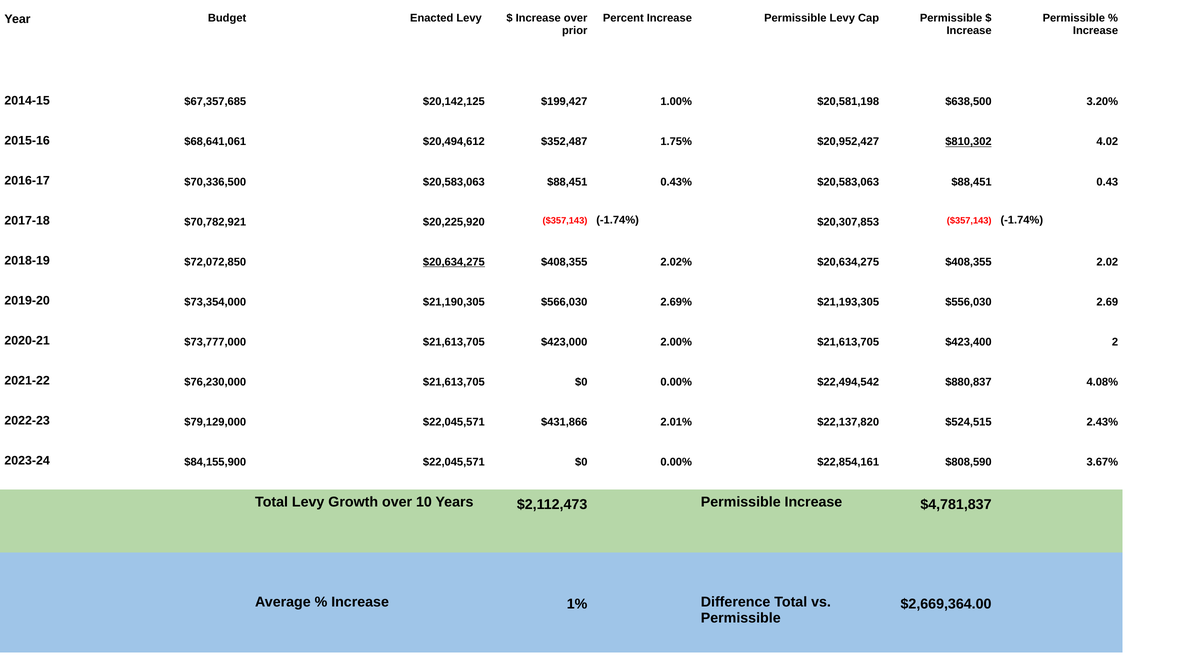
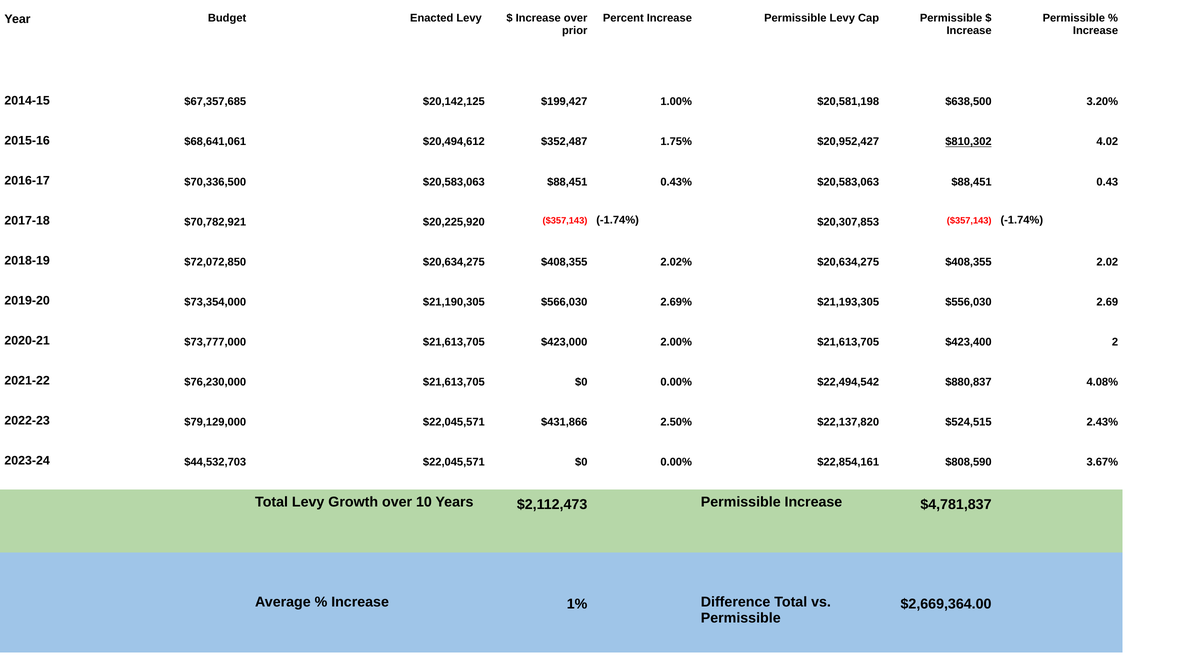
$20,634,275 at (454, 262) underline: present -> none
2.01%: 2.01% -> 2.50%
$84,155,900: $84,155,900 -> $44,532,703
